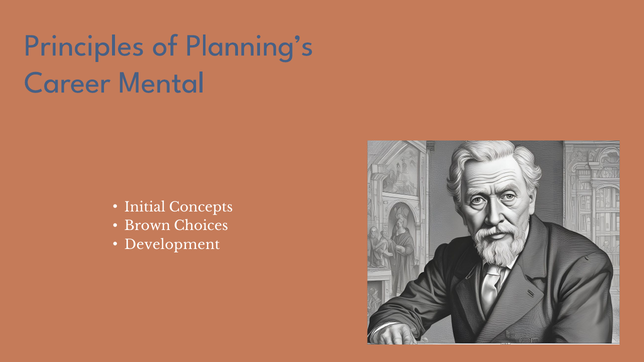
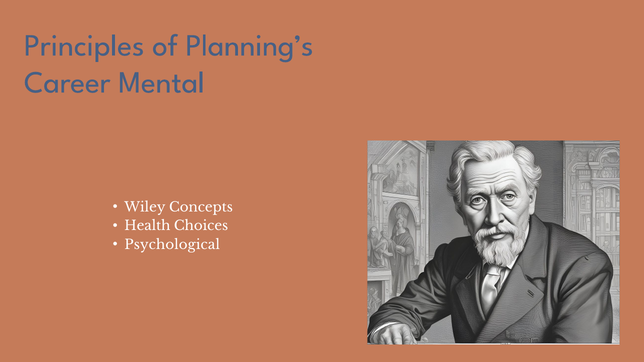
Initial: Initial -> Wiley
Brown: Brown -> Health
Development: Development -> Psychological
